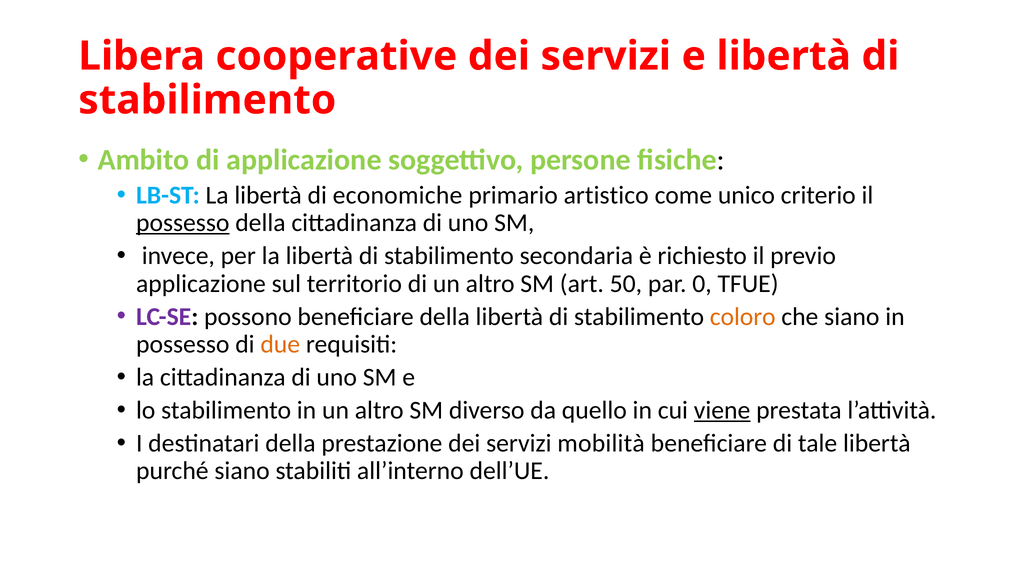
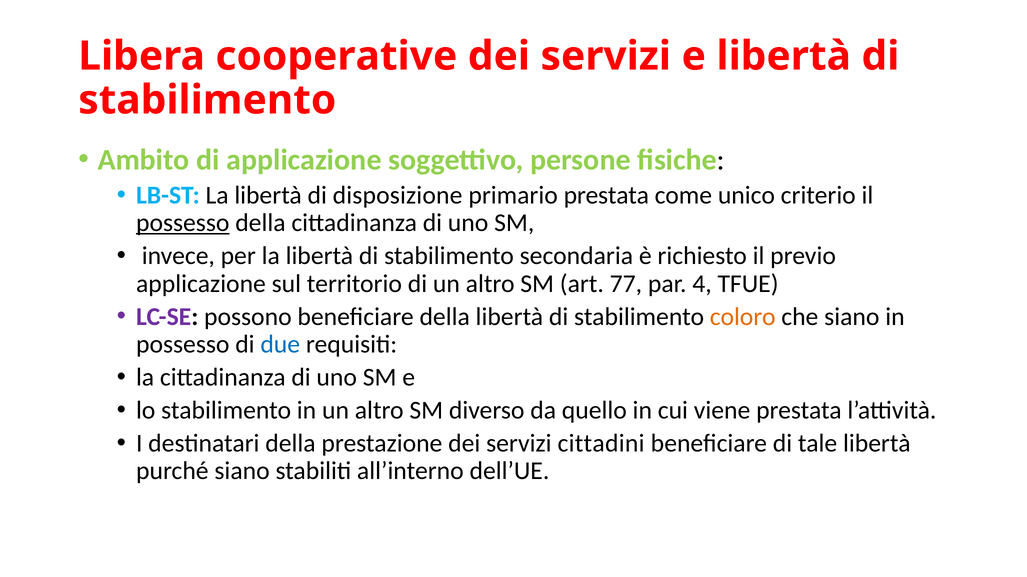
economiche: economiche -> disposizione
primario artistico: artistico -> prestata
50: 50 -> 77
0: 0 -> 4
due colour: orange -> blue
viene underline: present -> none
mobilità: mobilità -> cittadini
